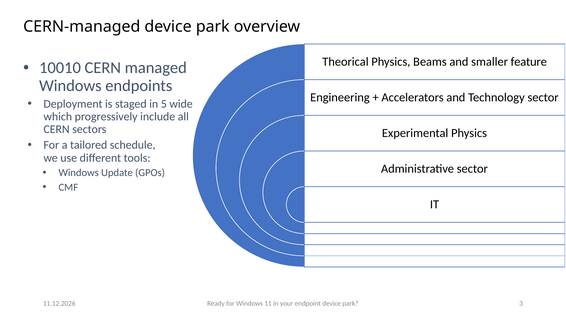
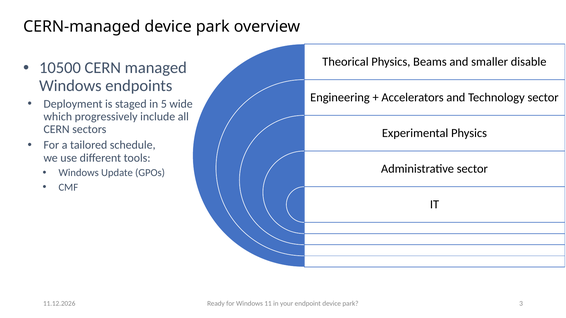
feature: feature -> disable
10010: 10010 -> 10500
